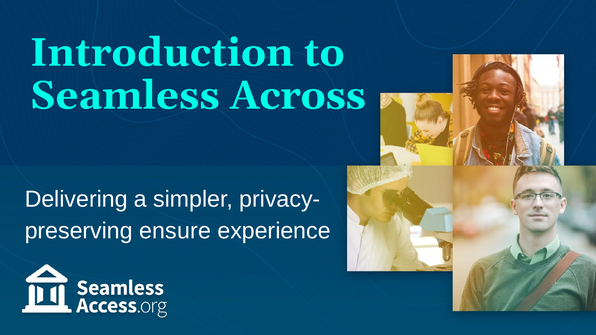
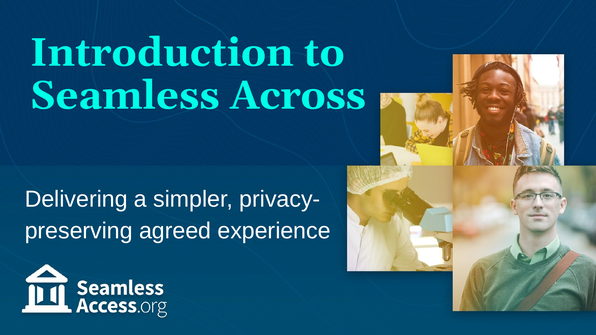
ensure: ensure -> agreed
